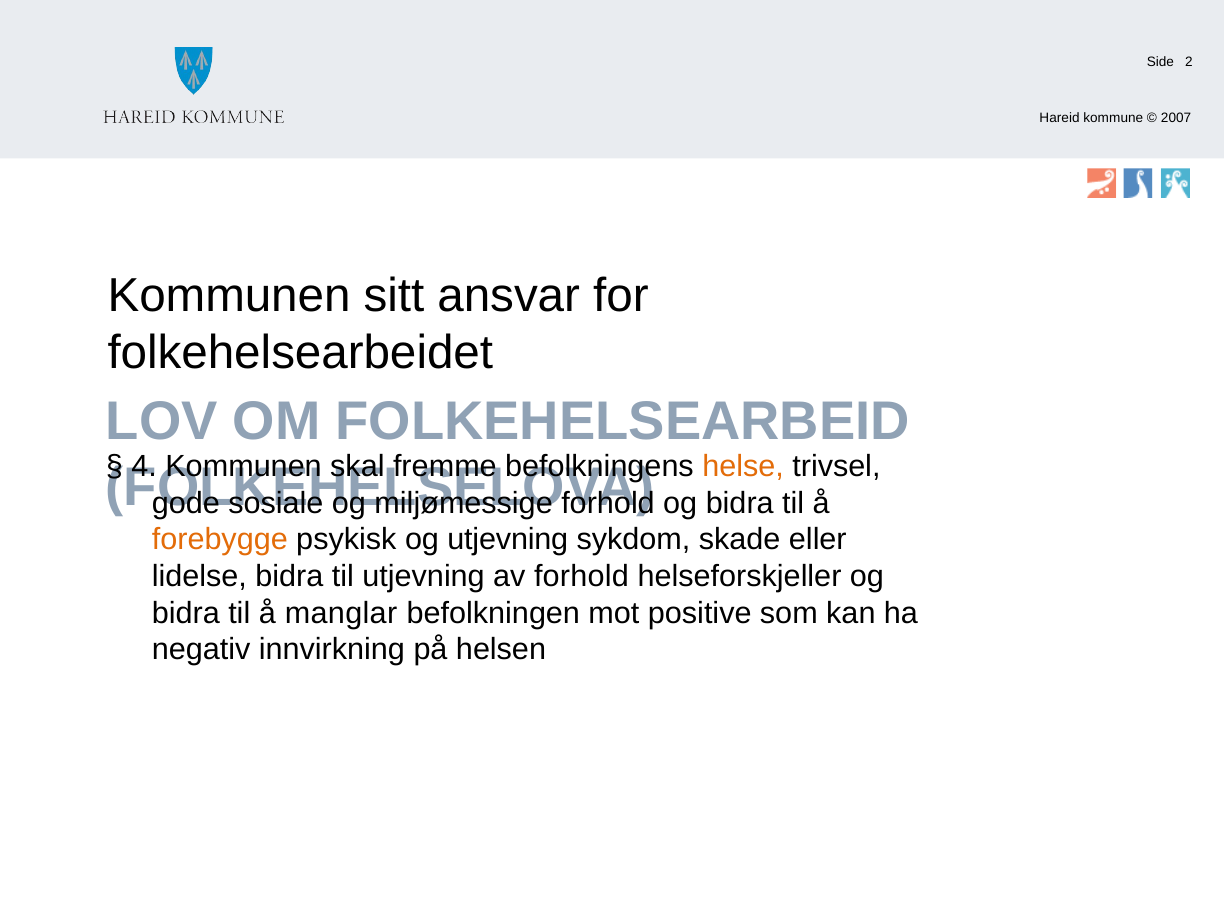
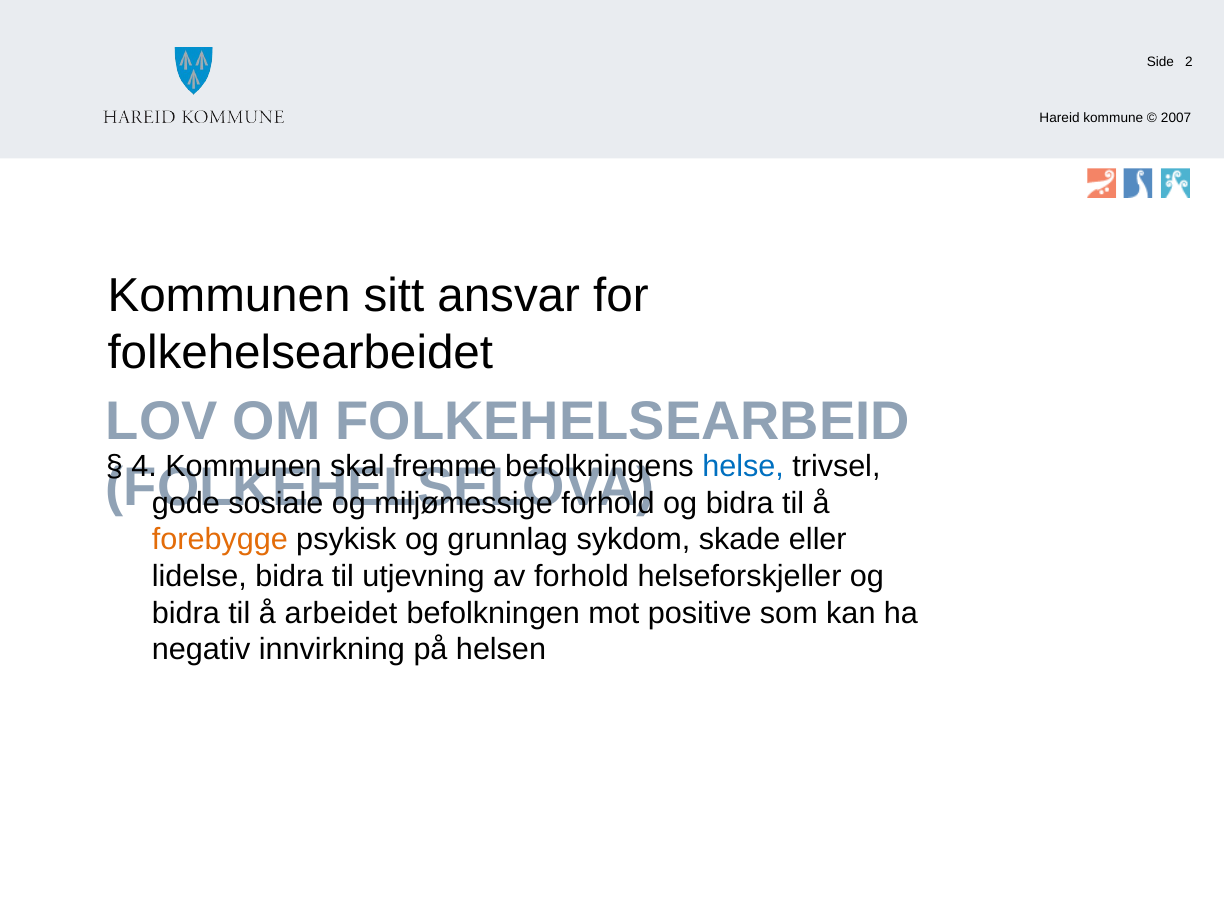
helse colour: orange -> blue
og utjevning: utjevning -> grunnlag
manglar: manglar -> arbeidet
